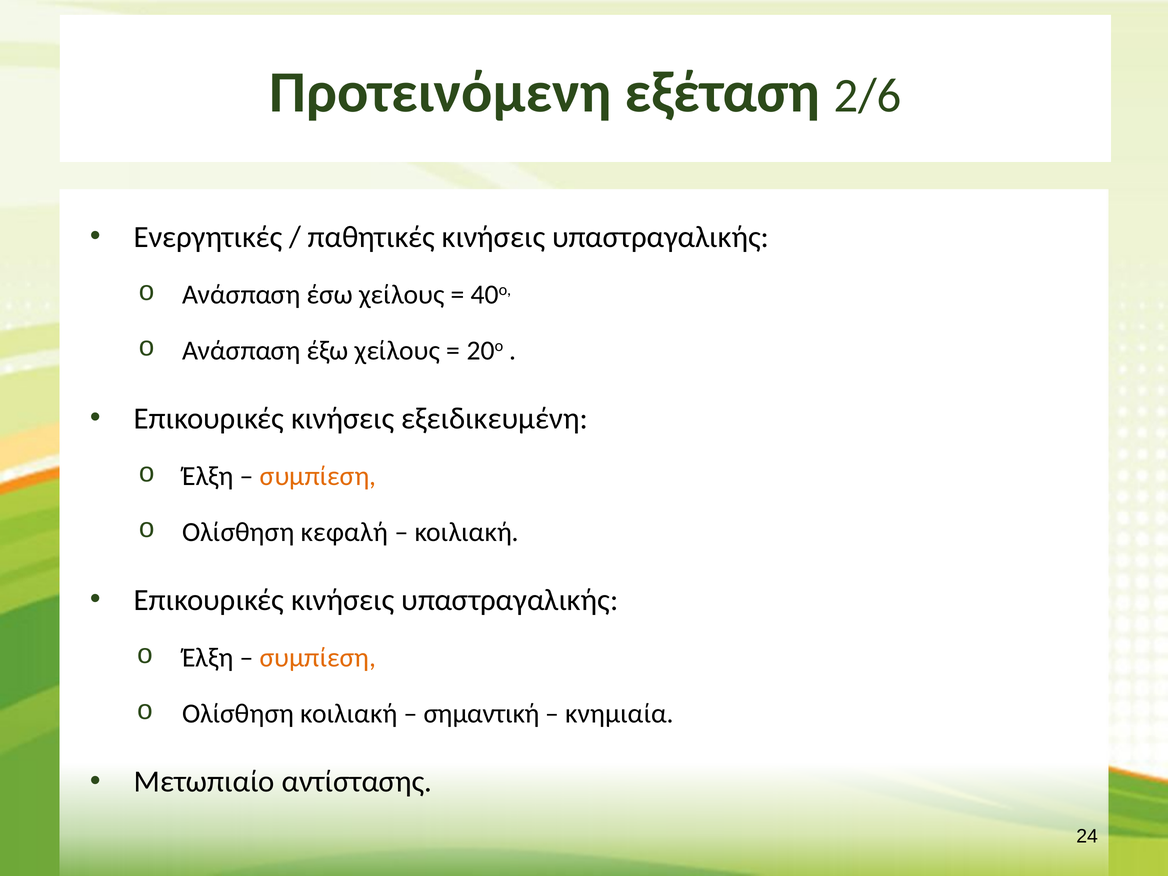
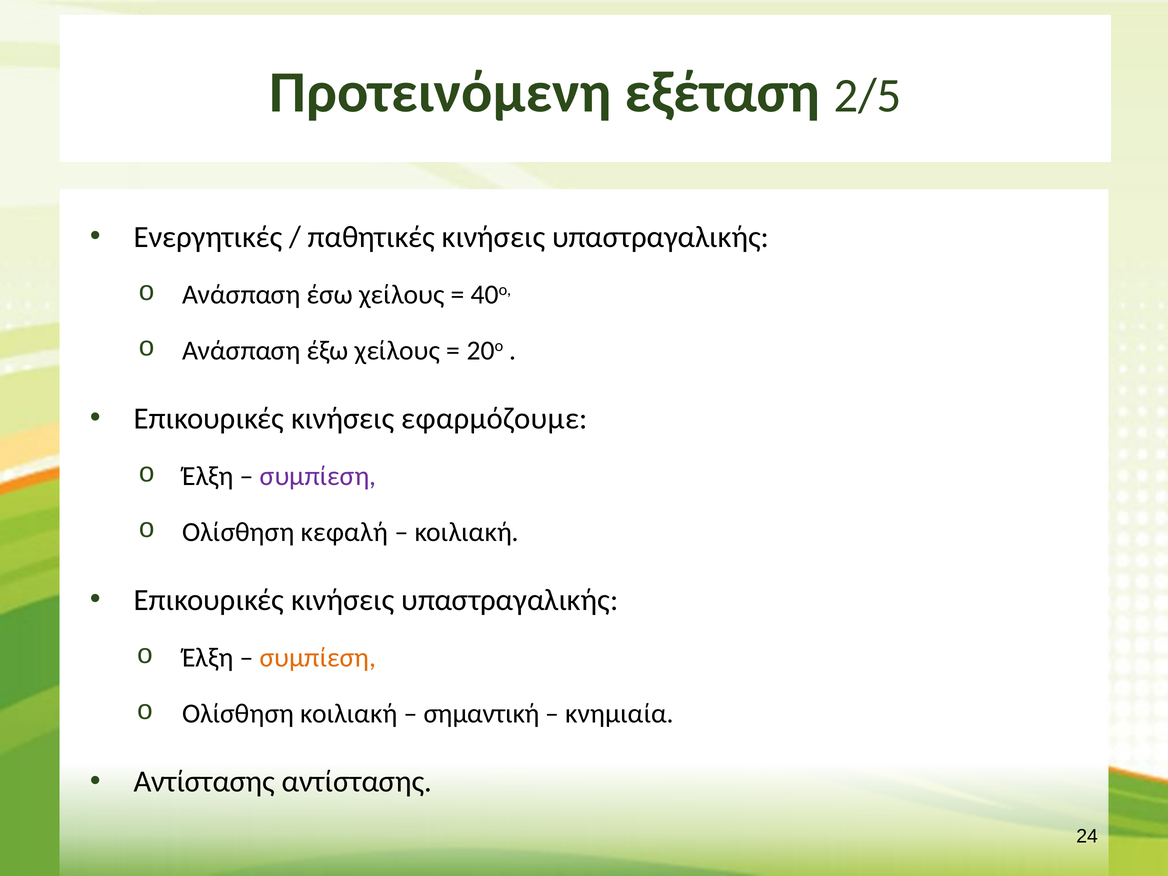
2/6: 2/6 -> 2/5
εξειδικευμένη: εξειδικευμένη -> εφαρμόζουμε
συμπίεση at (318, 476) colour: orange -> purple
Μετωπιαίο at (204, 782): Μετωπιαίο -> Αντίστασης
